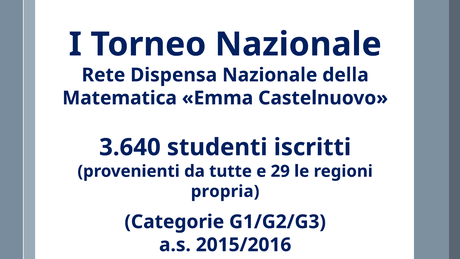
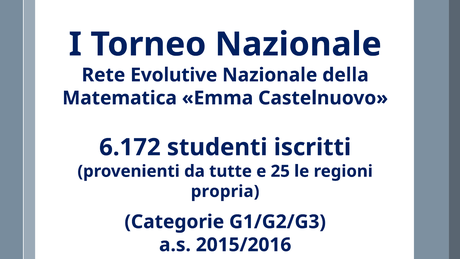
Dispensa: Dispensa -> Evolutive
3.640: 3.640 -> 6.172
29: 29 -> 25
